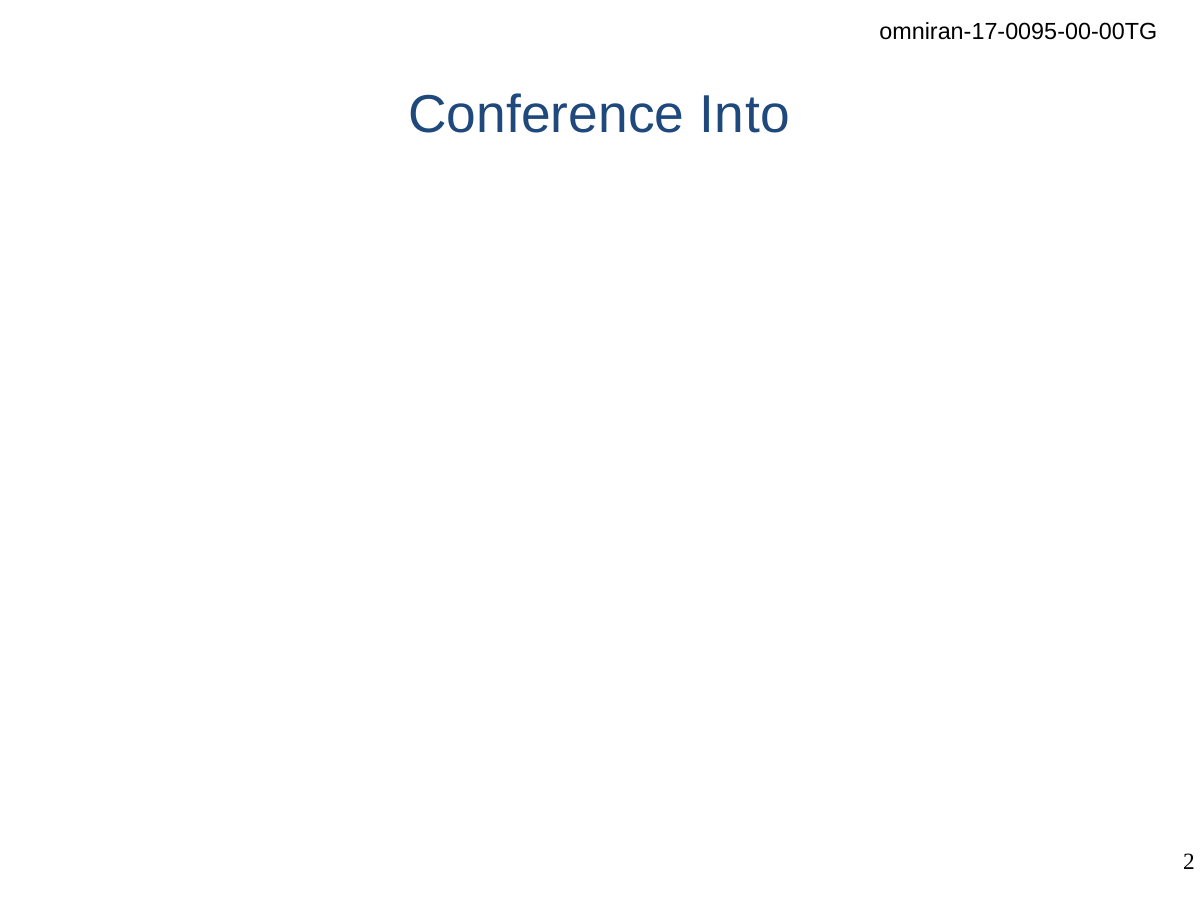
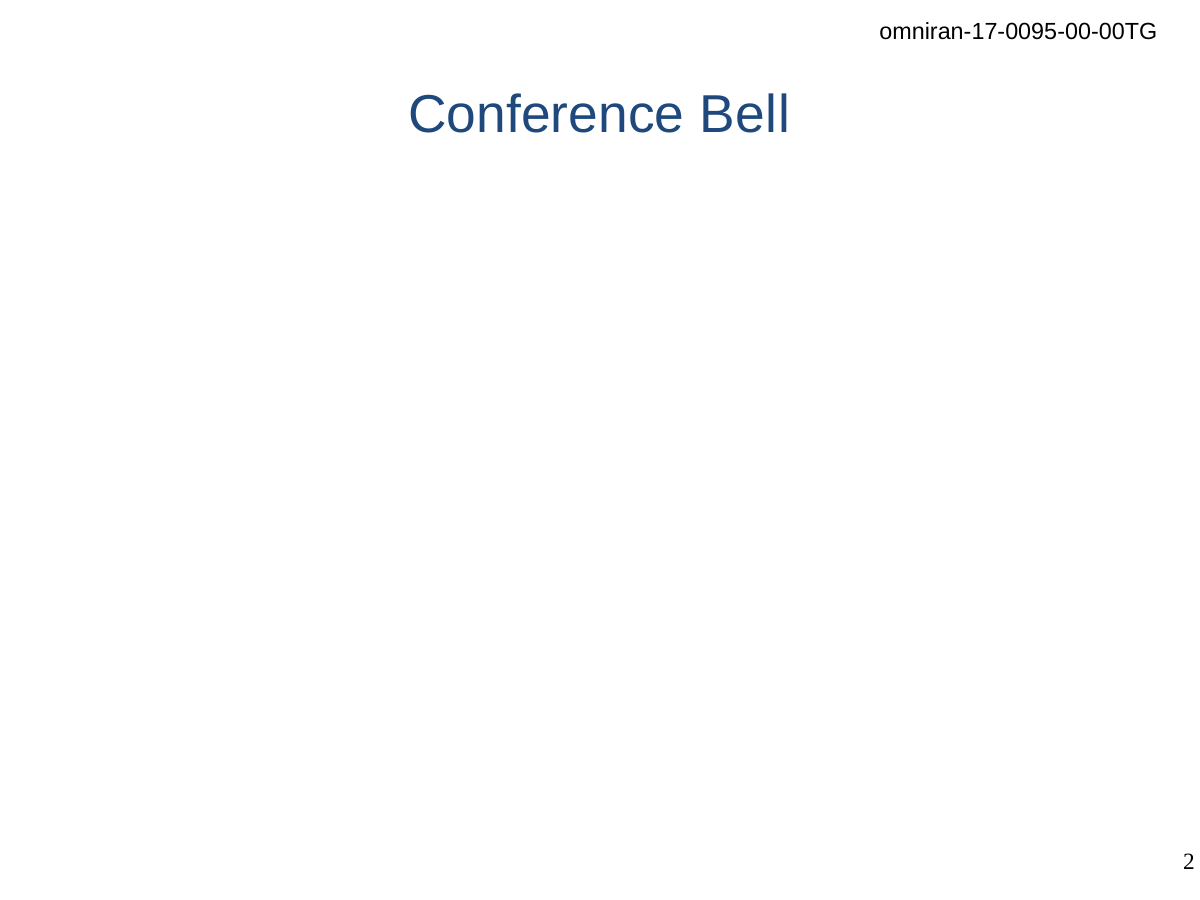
Into: Into -> Bell
